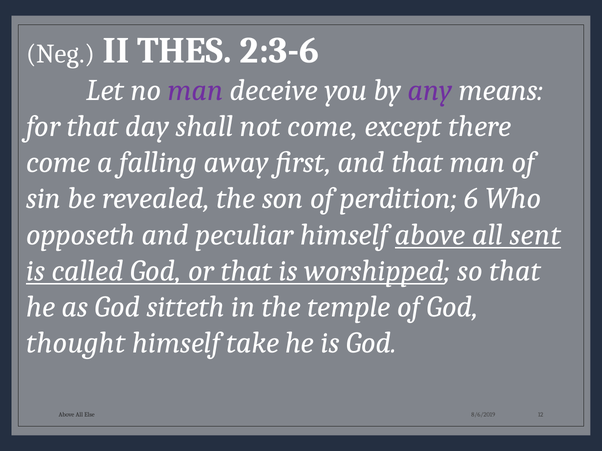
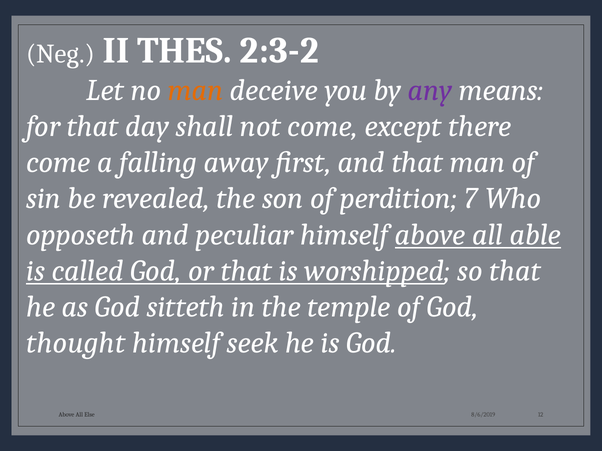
2:3-6: 2:3-6 -> 2:3-2
man at (196, 90) colour: purple -> orange
6: 6 -> 7
sent: sent -> able
take: take -> seek
